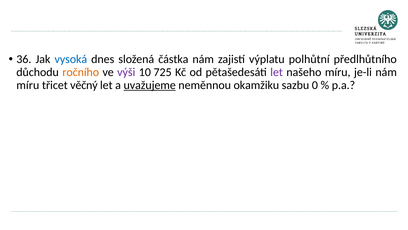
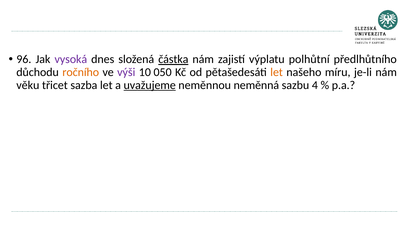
36: 36 -> 96
vysoká colour: blue -> purple
částka underline: none -> present
725: 725 -> 050
let at (277, 72) colour: purple -> orange
míru at (28, 85): míru -> věku
věčný: věčný -> sazba
okamžiku: okamžiku -> neměnná
0: 0 -> 4
